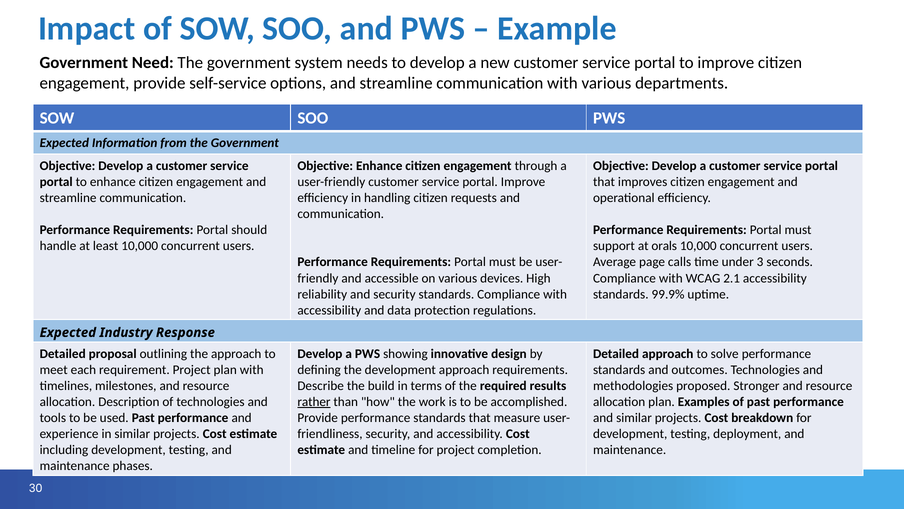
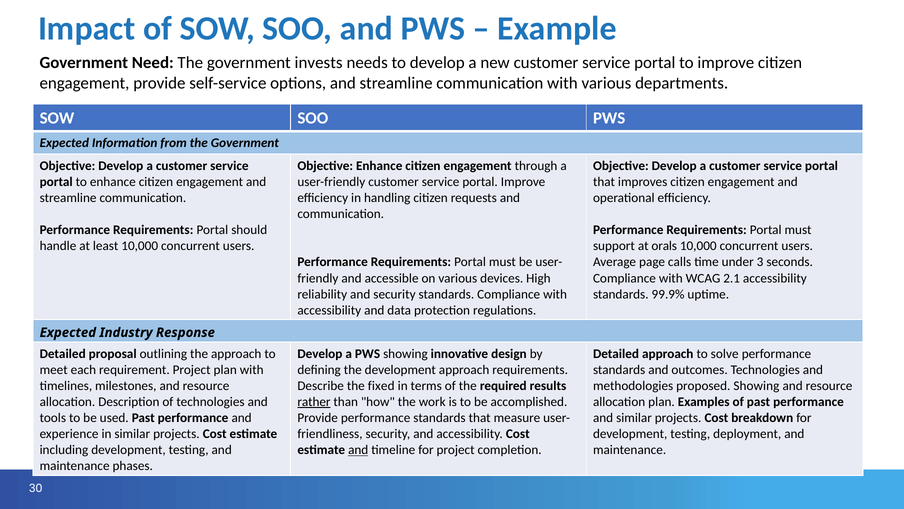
system: system -> invests
build: build -> fixed
proposed Stronger: Stronger -> Showing
and at (358, 450) underline: none -> present
